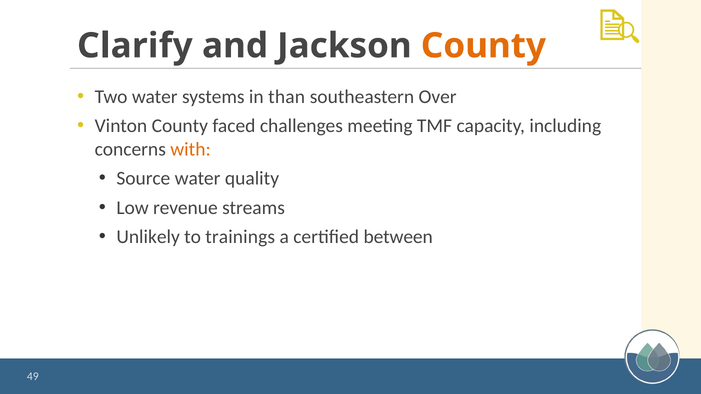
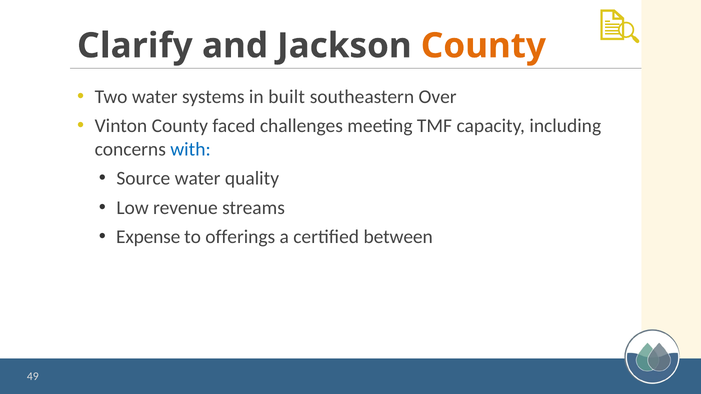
than: than -> built
with colour: orange -> blue
Unlikely: Unlikely -> Expense
trainings: trainings -> offerings
